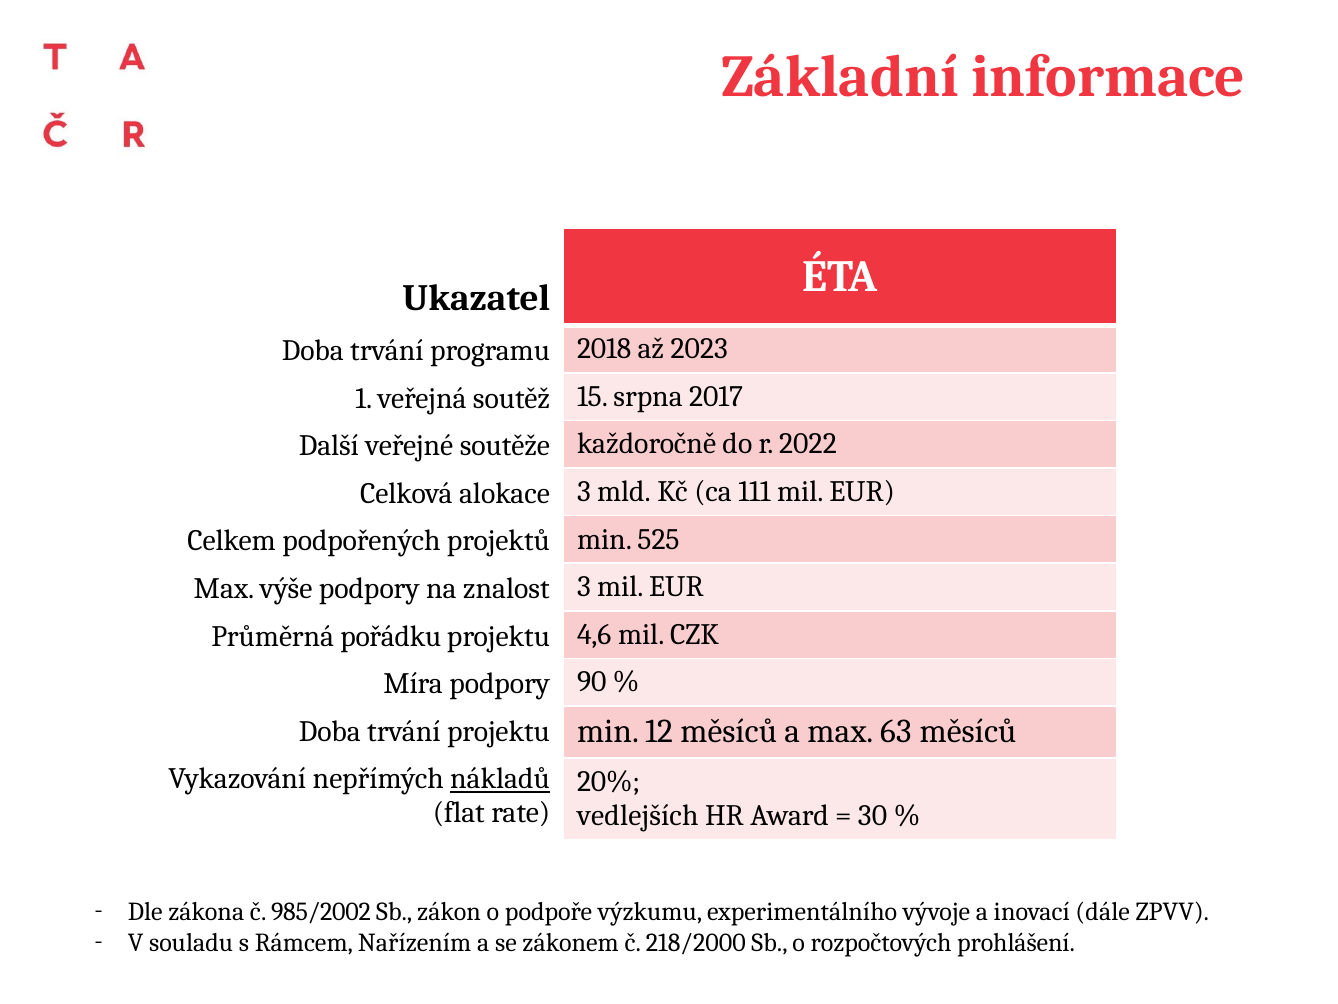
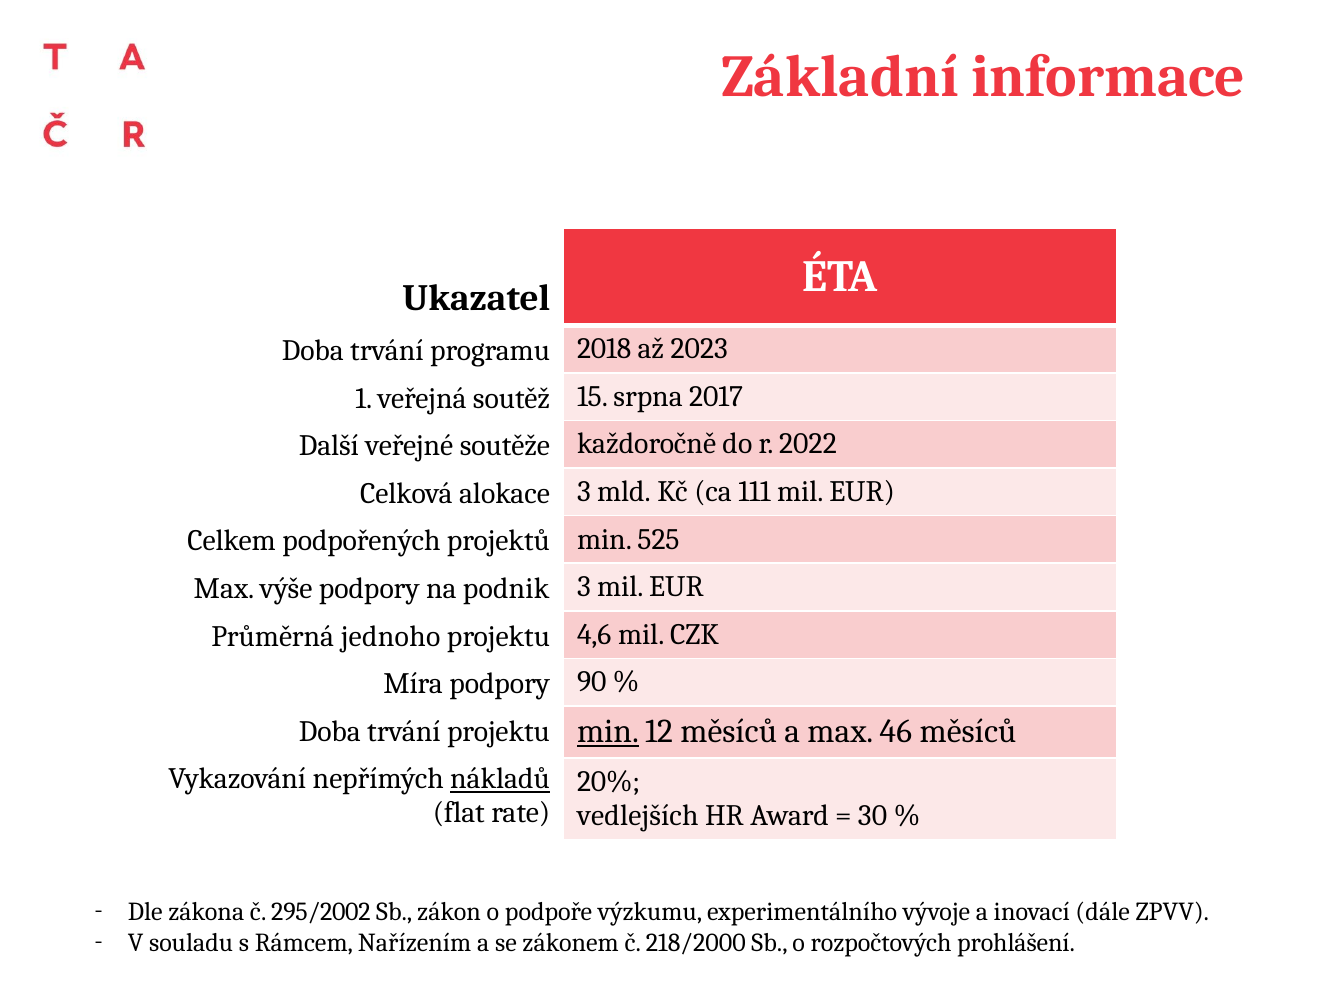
znalost: znalost -> podnik
pořádku: pořádku -> jednoho
min at (608, 731) underline: none -> present
63: 63 -> 46
985/2002: 985/2002 -> 295/2002
